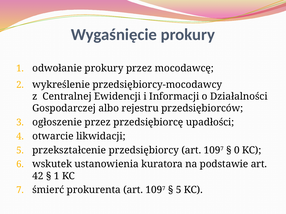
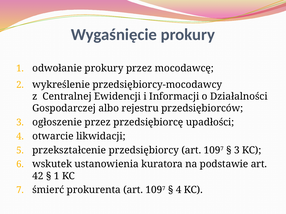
0 at (237, 150): 0 -> 3
5 at (179, 190): 5 -> 4
